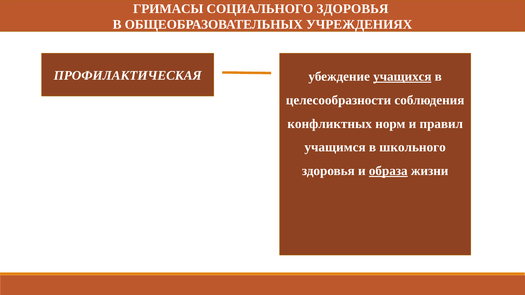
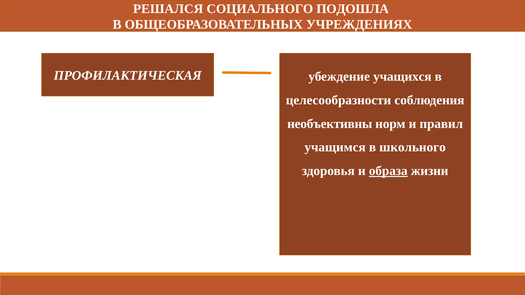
ГРИМАСЫ: ГРИМАСЫ -> РЕШАЛСЯ
СОЦИАЛЬНОГО ЗДОРОВЬЯ: ЗДОРОВЬЯ -> ПОДОШЛА
учащихся underline: present -> none
конфликтных: конфликтных -> необъективны
